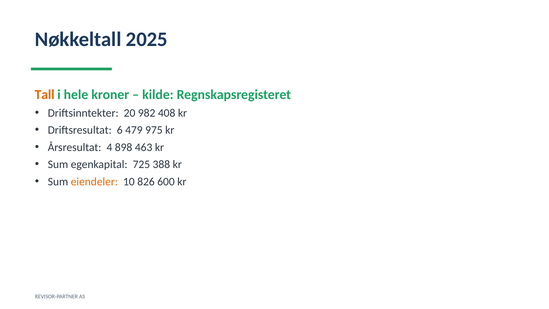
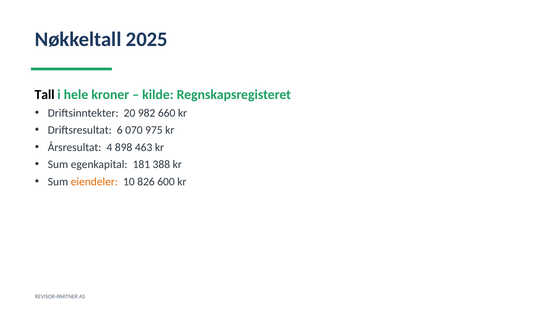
Tall colour: orange -> black
408: 408 -> 660
479: 479 -> 070
725: 725 -> 181
